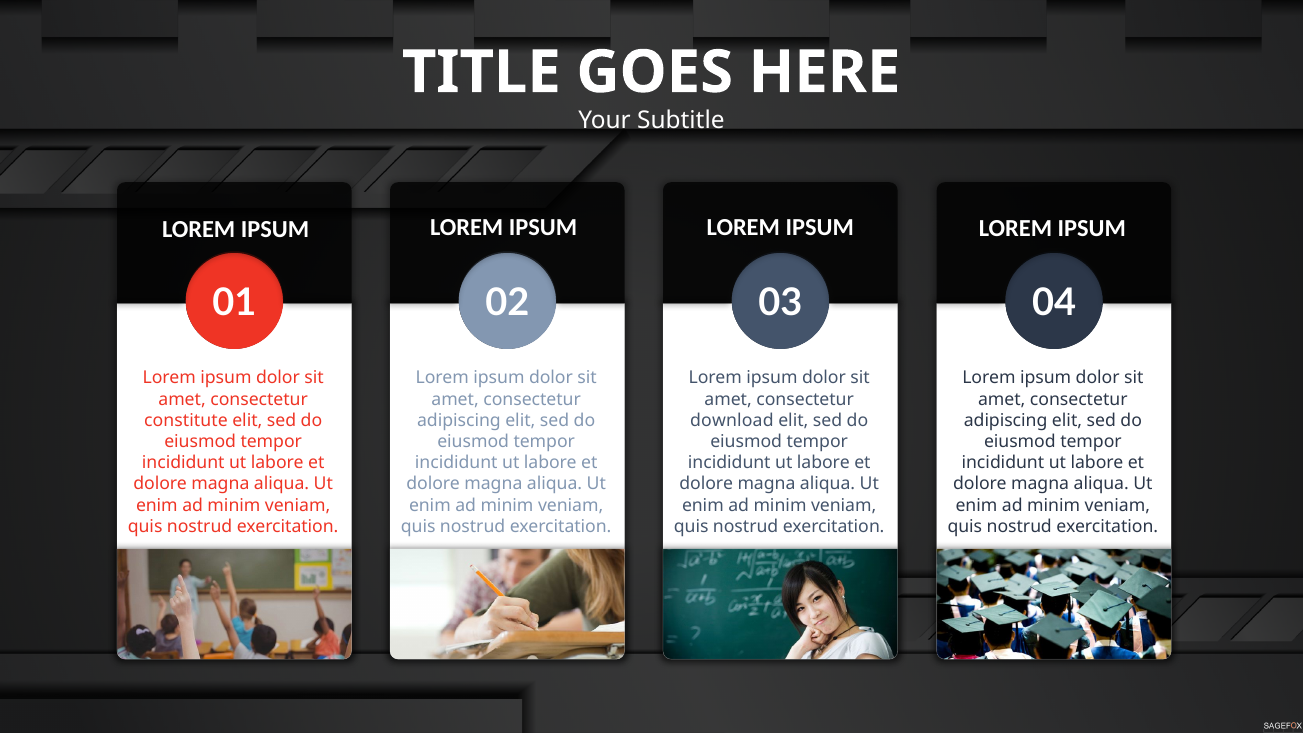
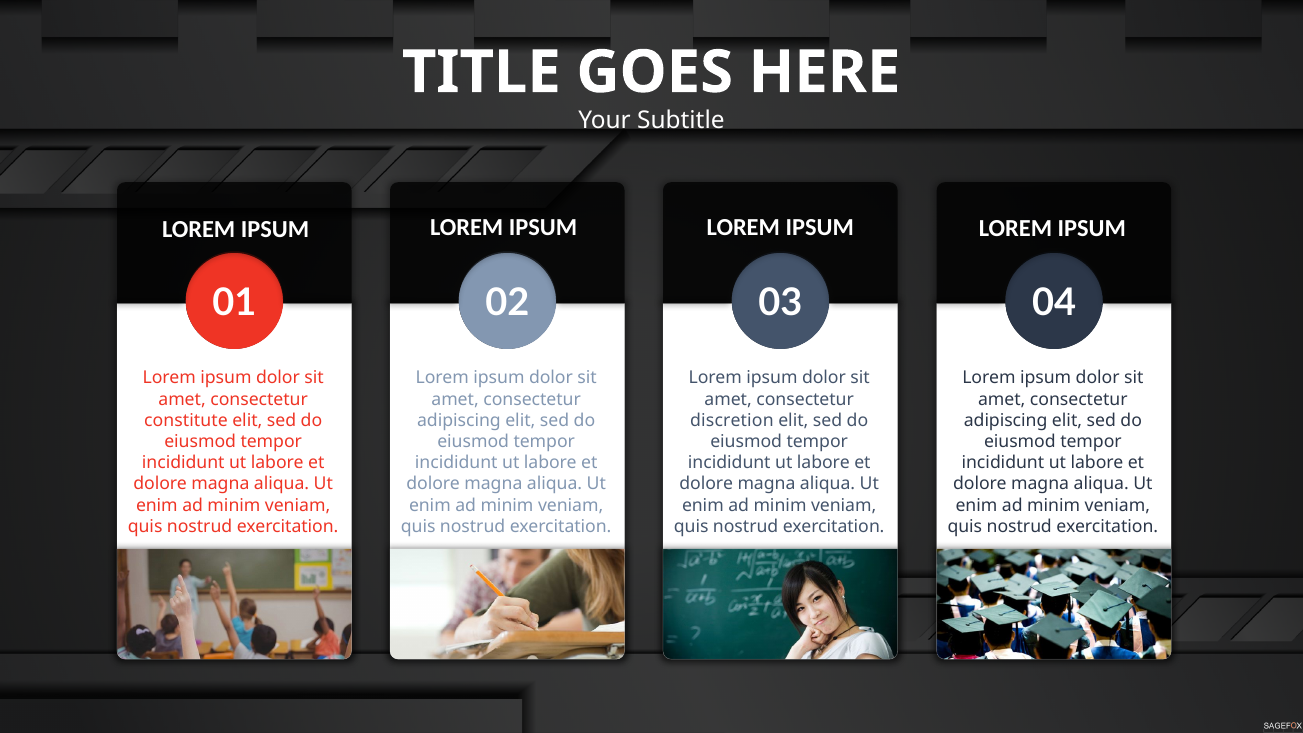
download: download -> discretion
